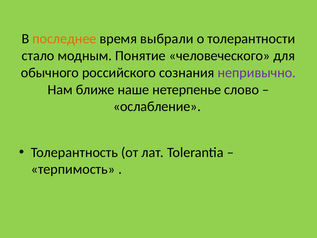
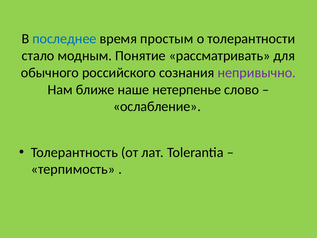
последнее colour: orange -> blue
выбрали: выбрали -> простым
человеческого: человеческого -> рассматривать
